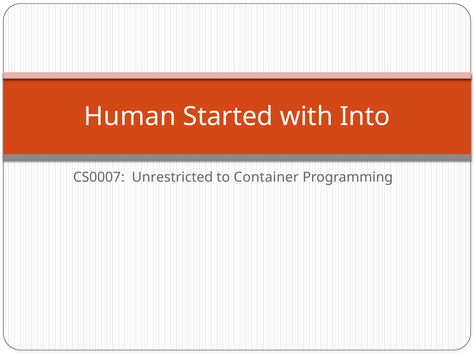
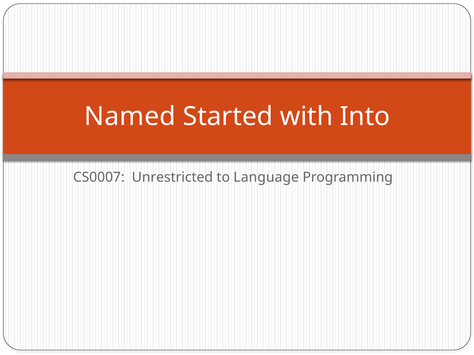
Human: Human -> Named
Container: Container -> Language
